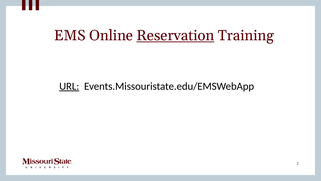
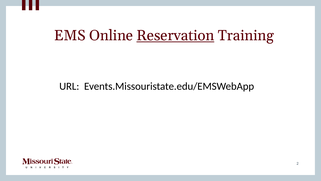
URL underline: present -> none
